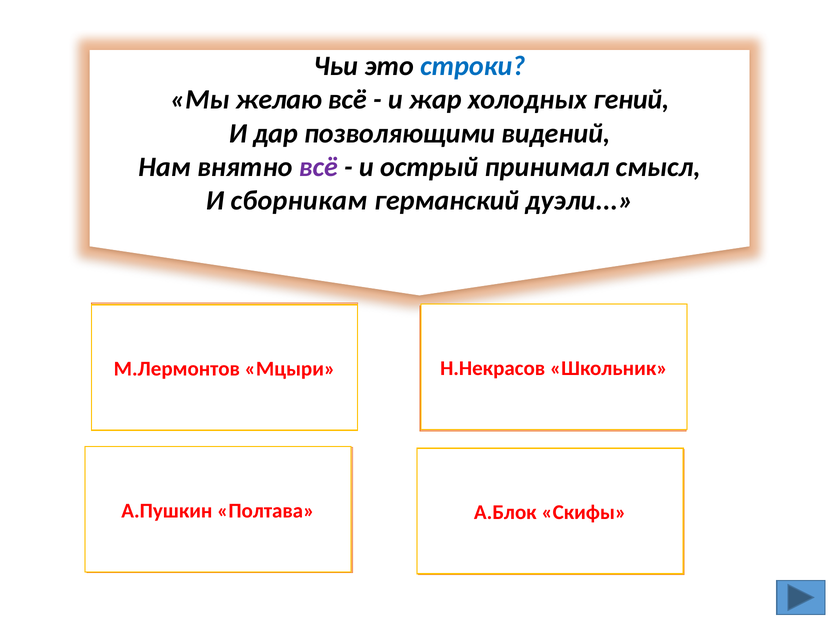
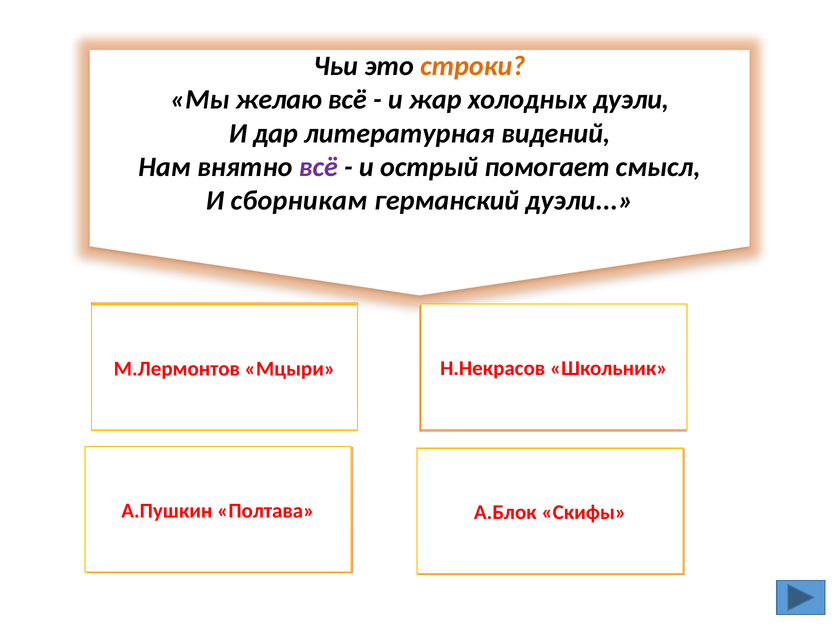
строки colour: blue -> orange
холодных гений: гений -> дуэли
позволяющими: позволяющими -> литературная
принимал: принимал -> помогает
